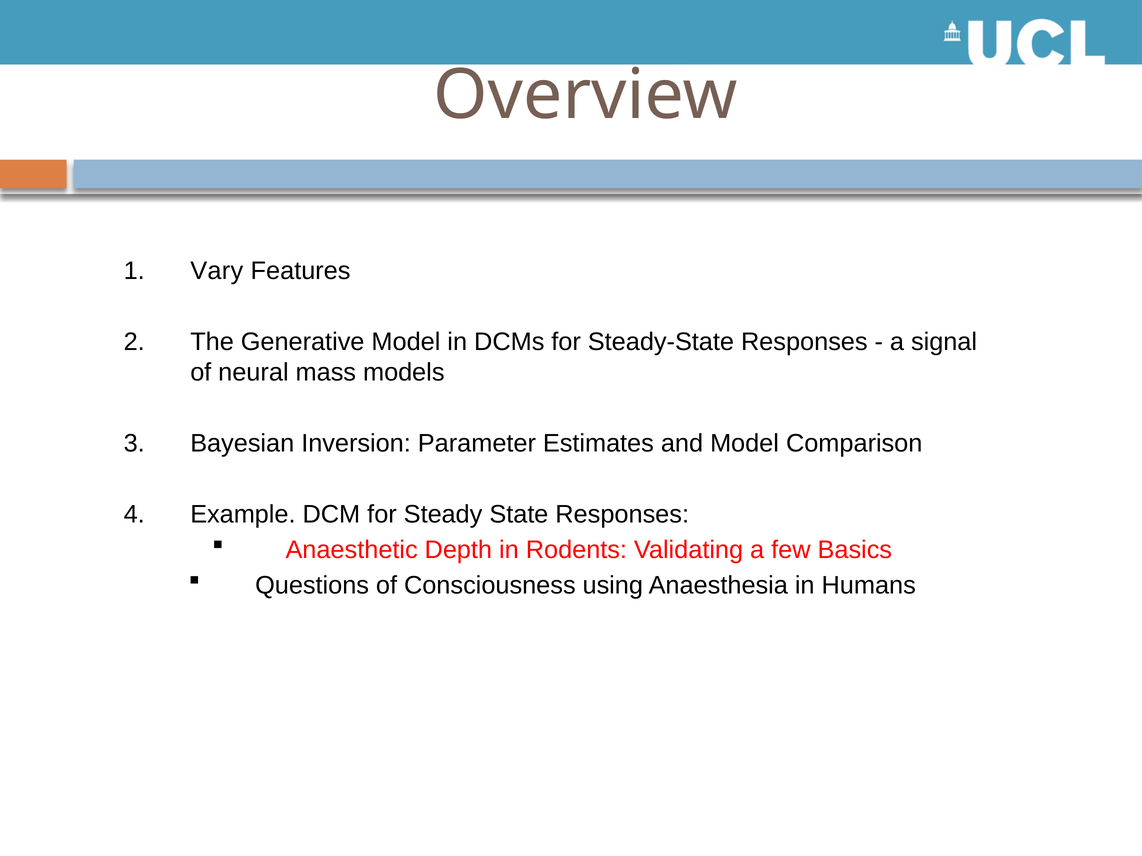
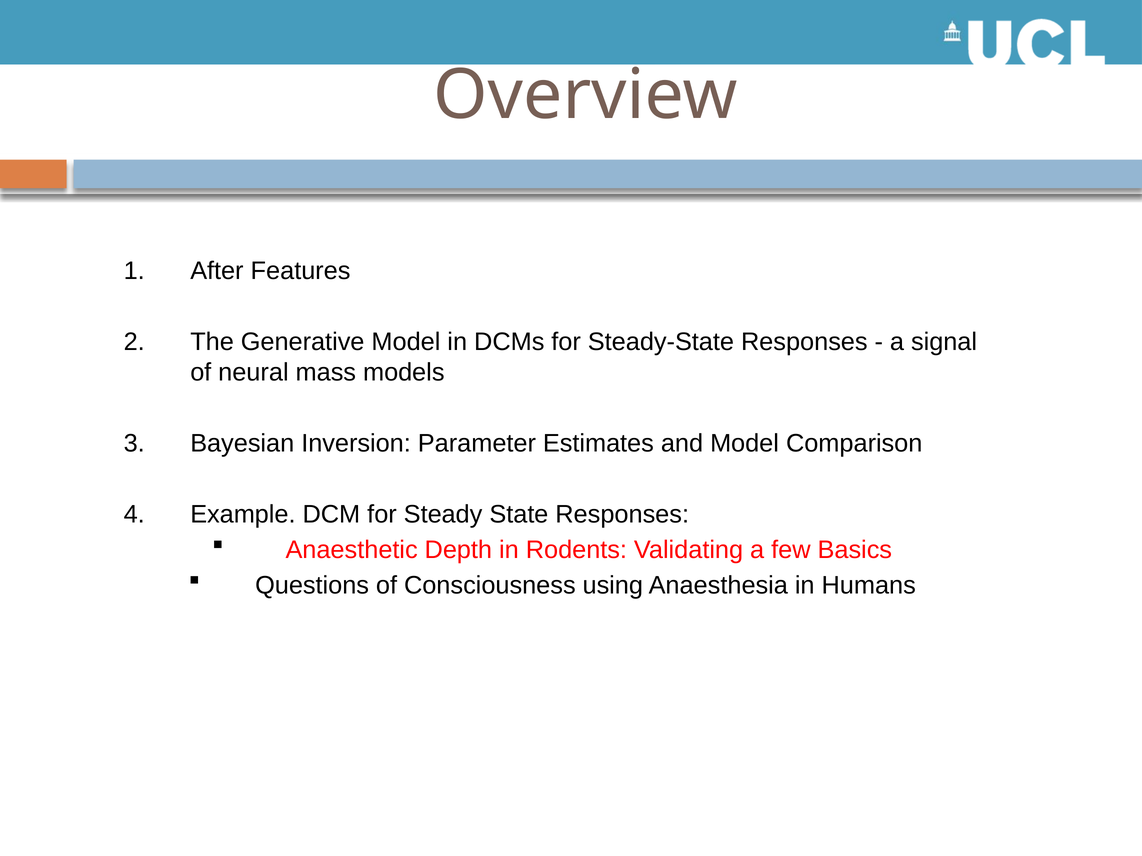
Vary: Vary -> After
